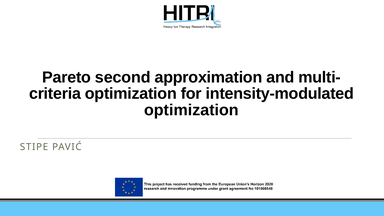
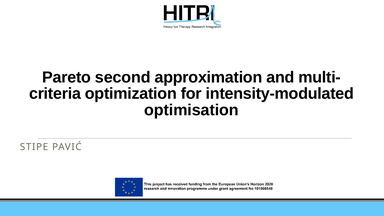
optimization at (191, 110): optimization -> optimisation
